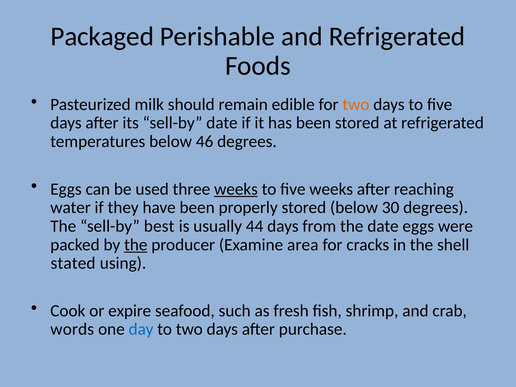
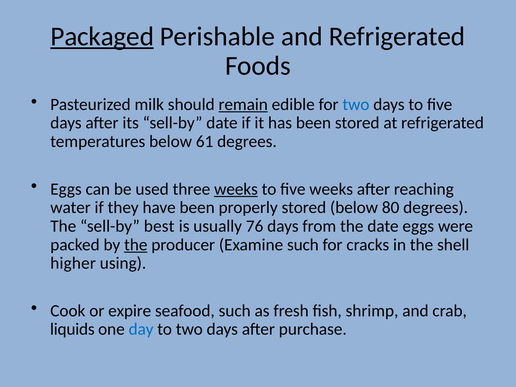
Packaged underline: none -> present
remain underline: none -> present
two at (356, 104) colour: orange -> blue
46: 46 -> 61
30: 30 -> 80
44: 44 -> 76
Examine area: area -> such
stated: stated -> higher
words: words -> liquids
